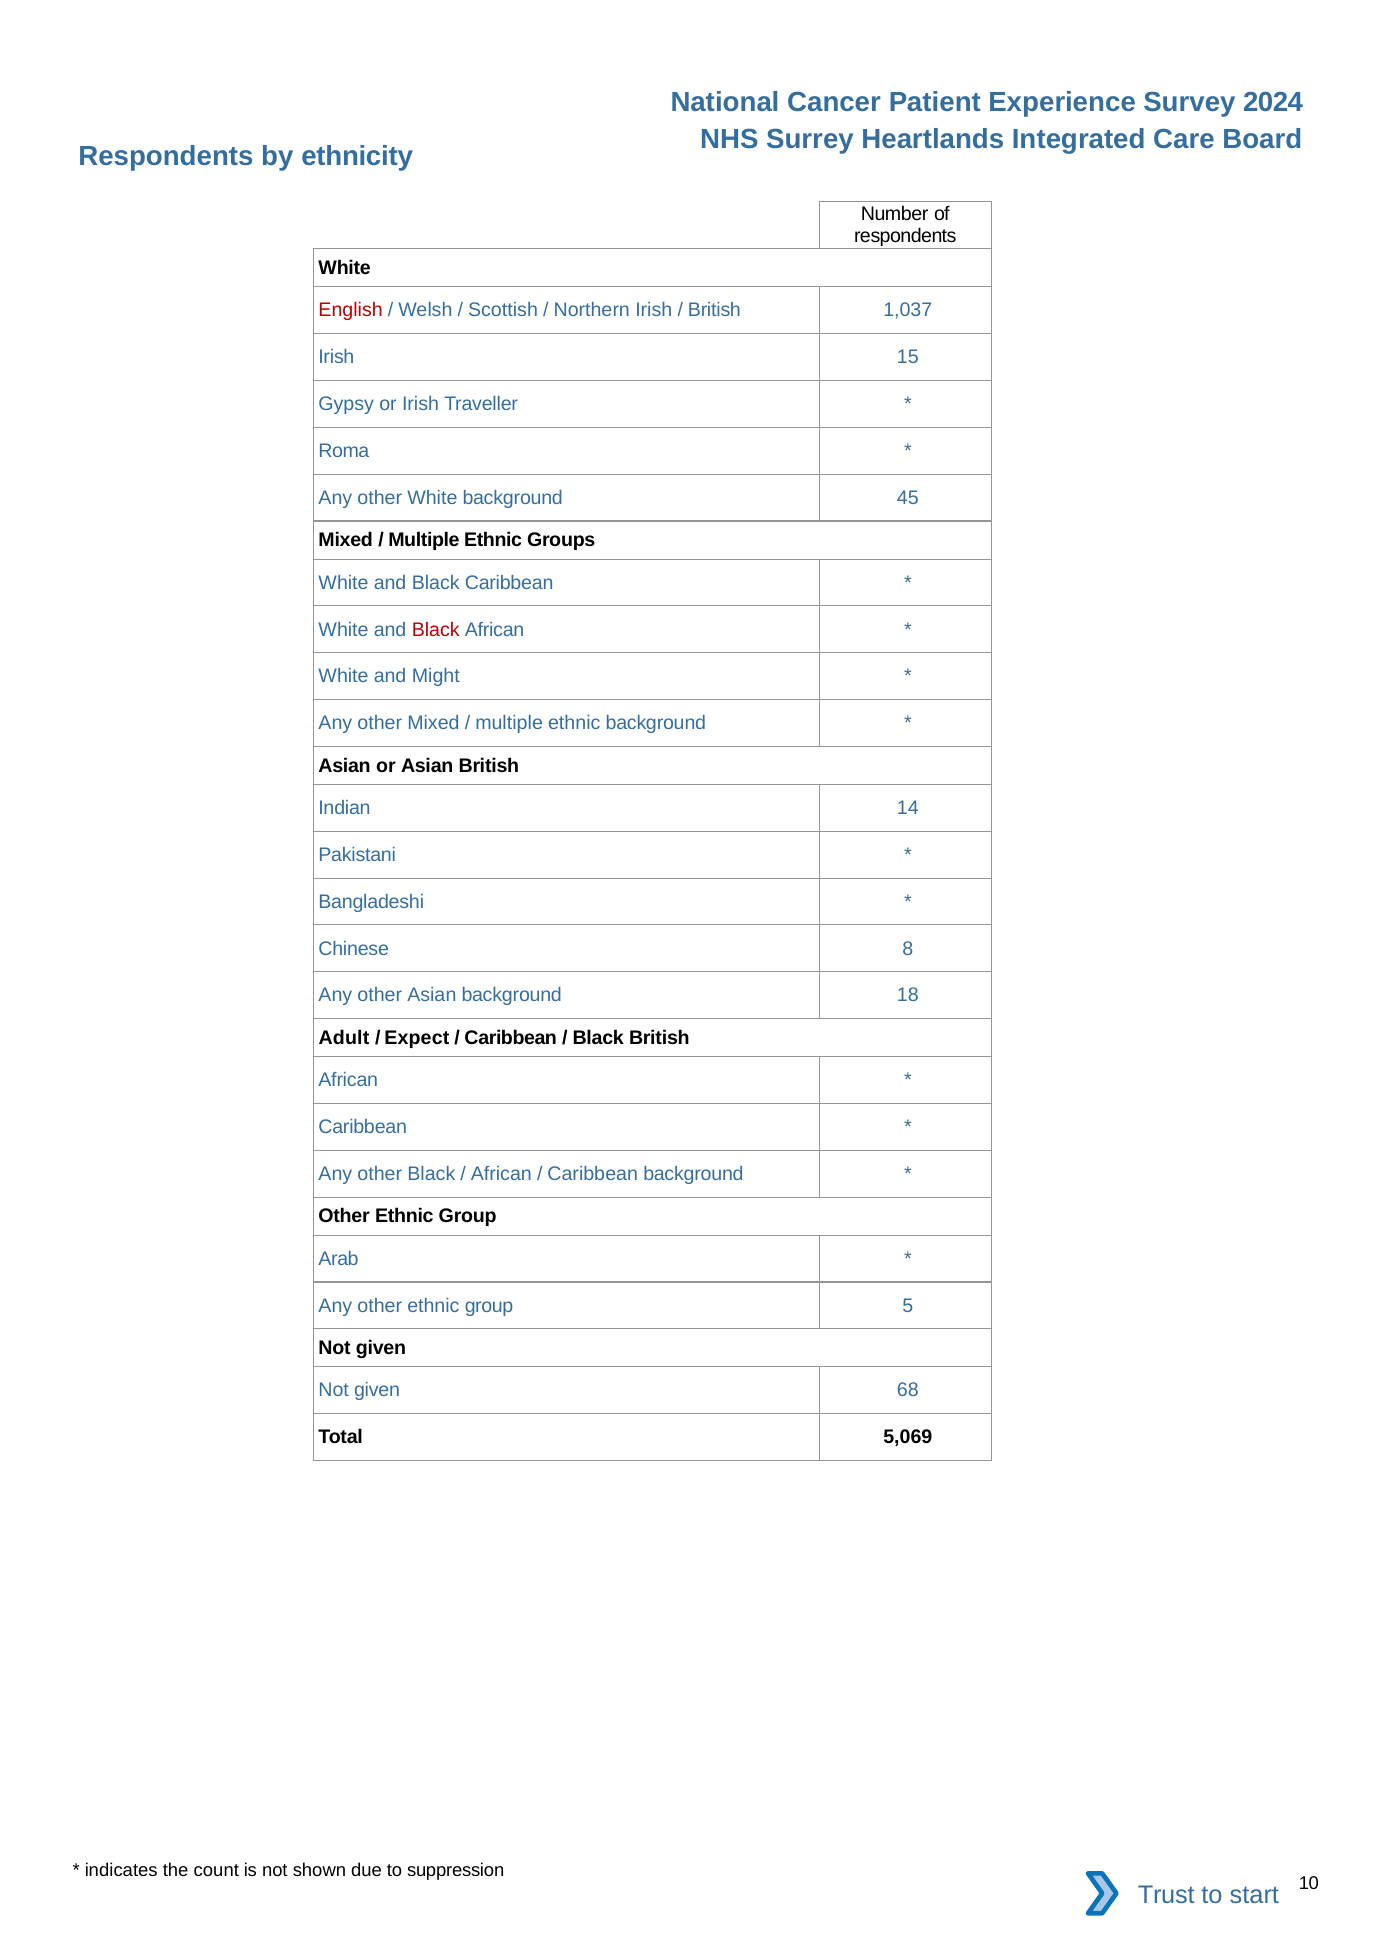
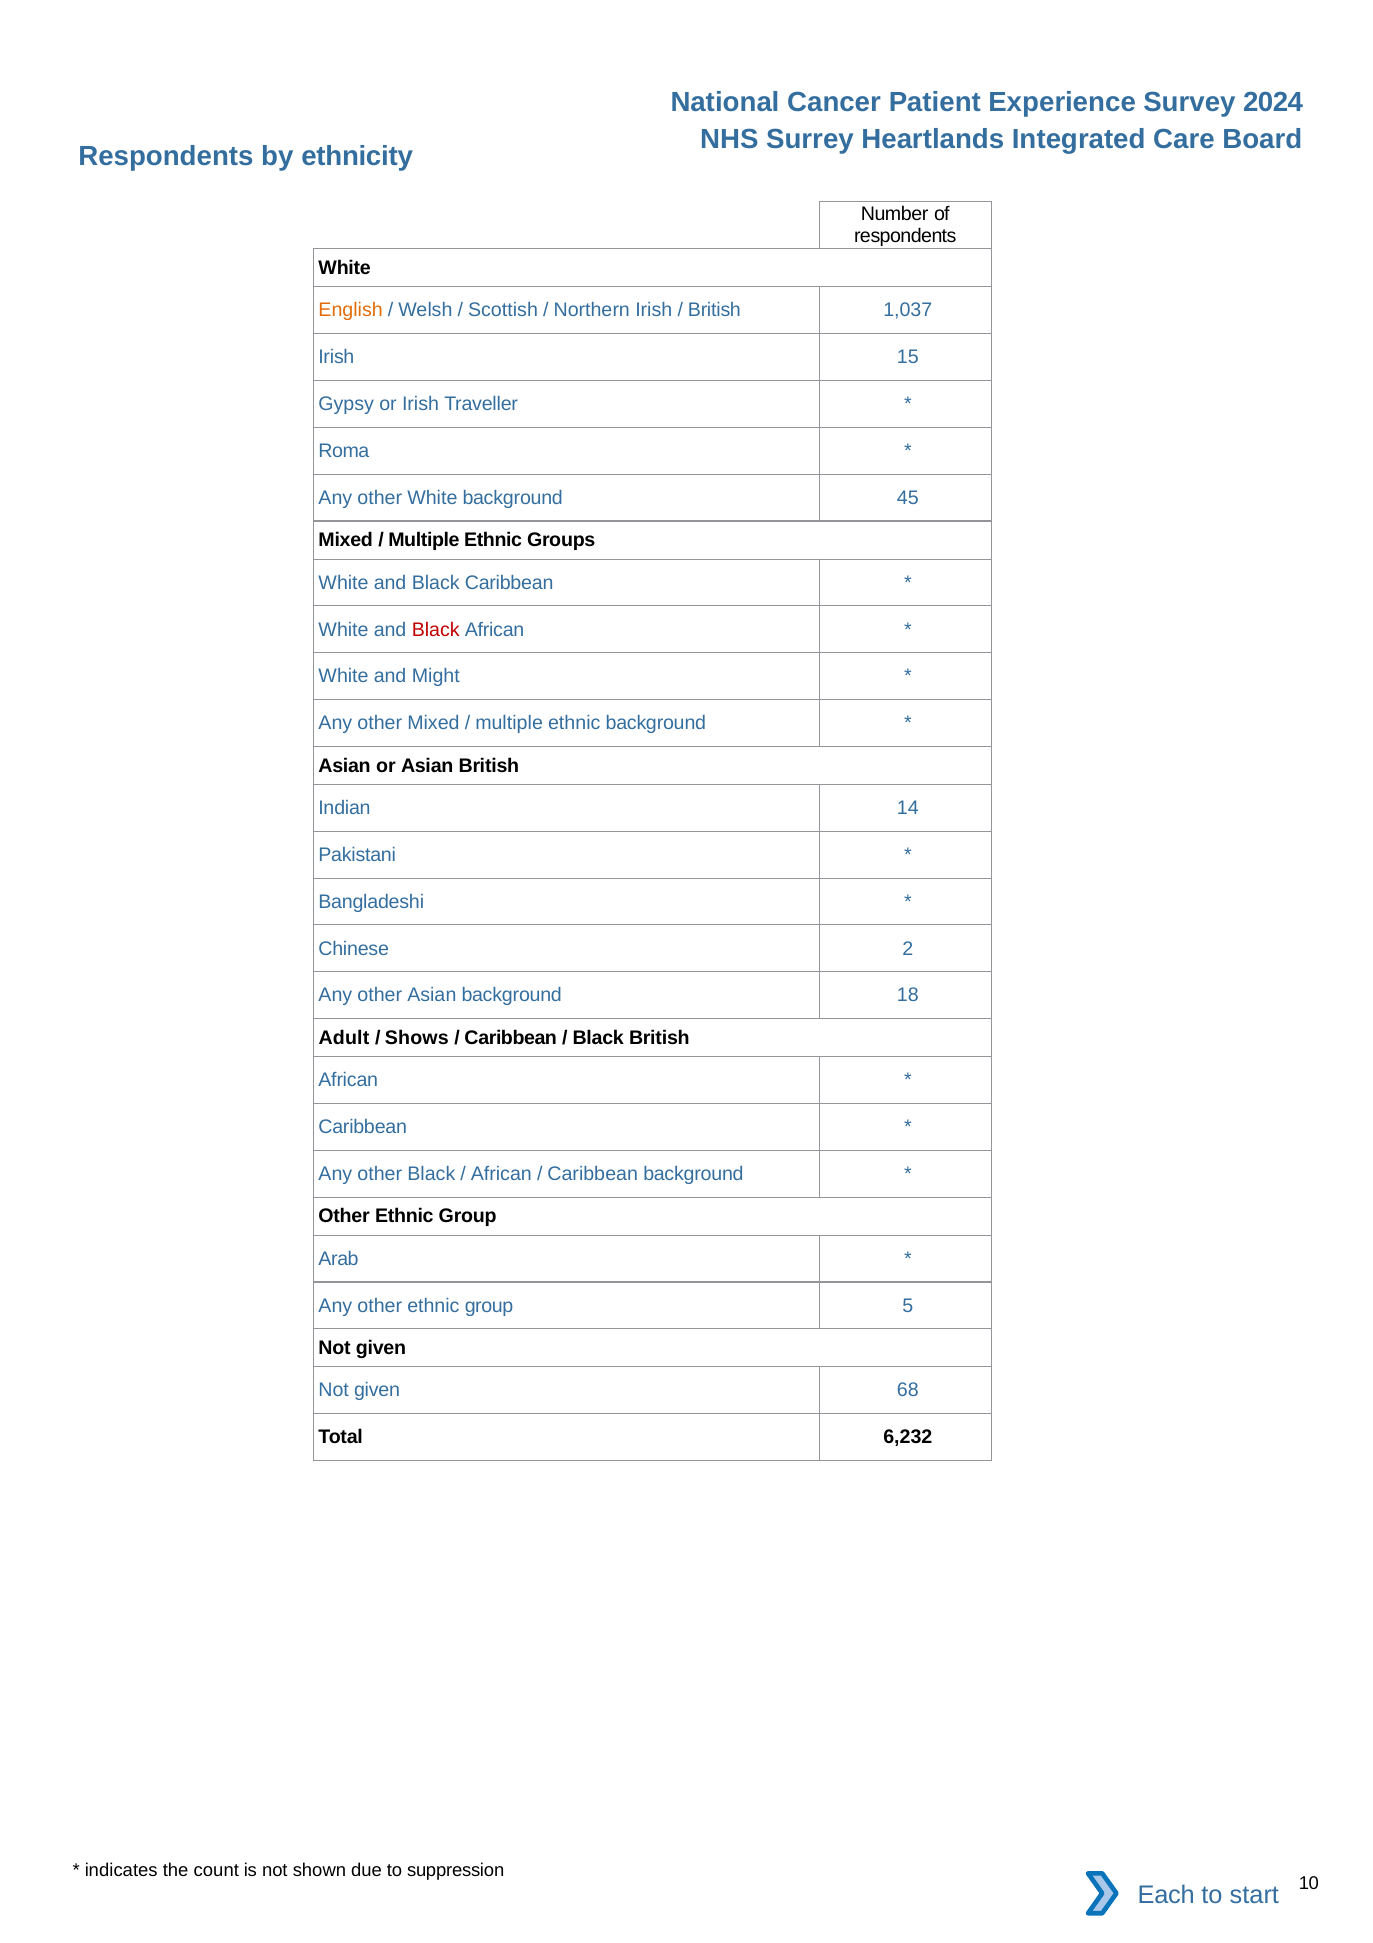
English colour: red -> orange
8: 8 -> 2
Expect: Expect -> Shows
5,069: 5,069 -> 6,232
Trust: Trust -> Each
